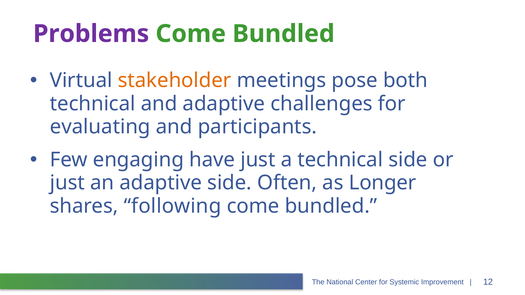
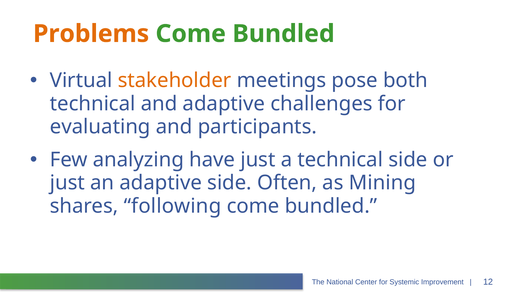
Problems colour: purple -> orange
engaging: engaging -> analyzing
Longer: Longer -> Mining
